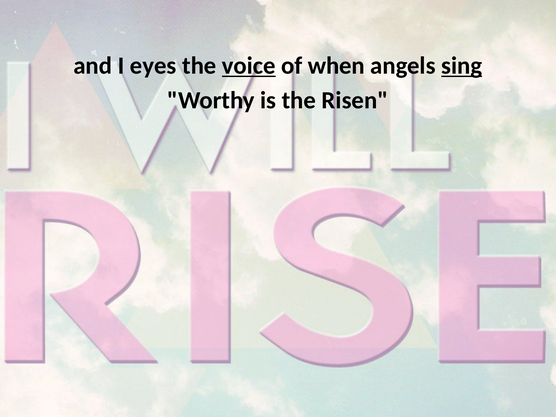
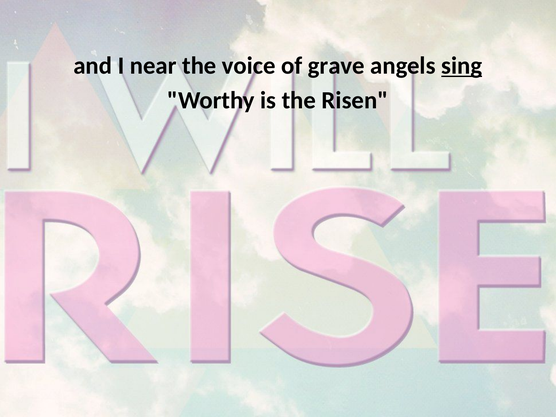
eyes: eyes -> near
voice underline: present -> none
when: when -> grave
